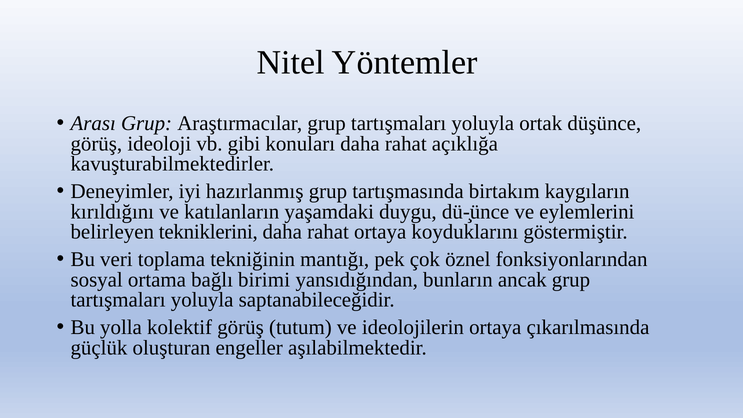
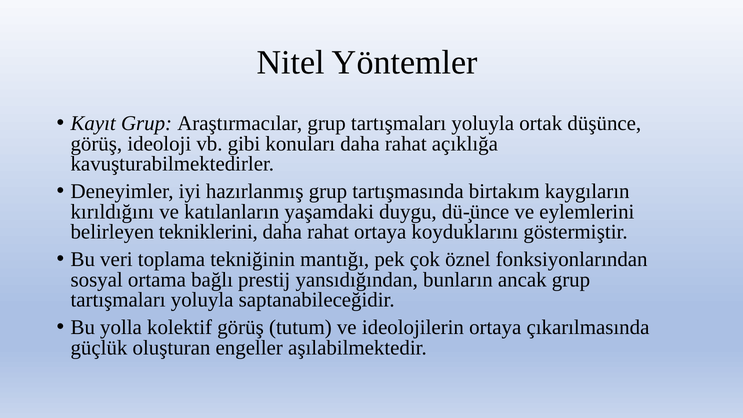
Arası: Arası -> Kayıt
birimi: birimi -> prestij
